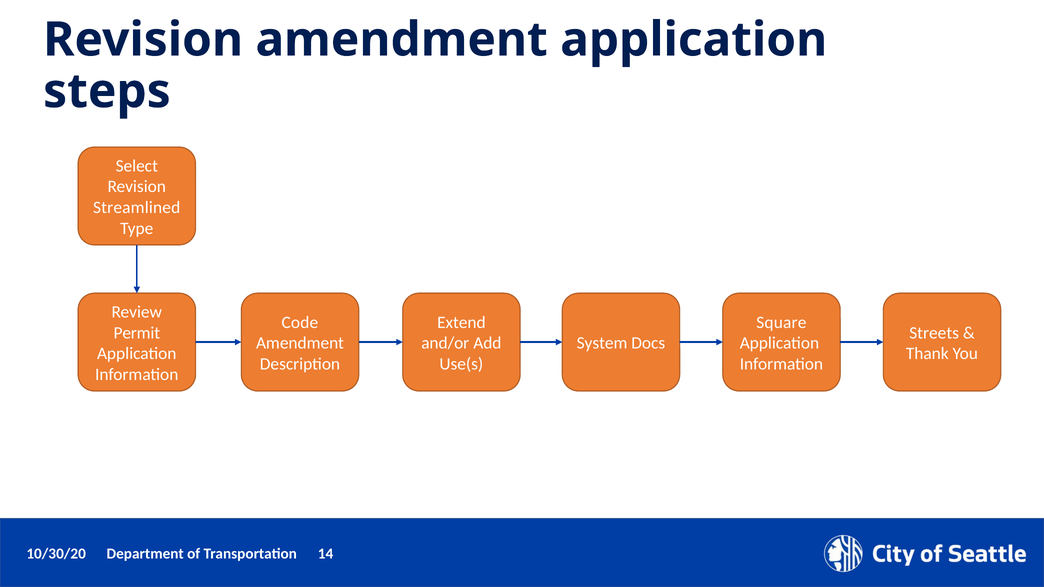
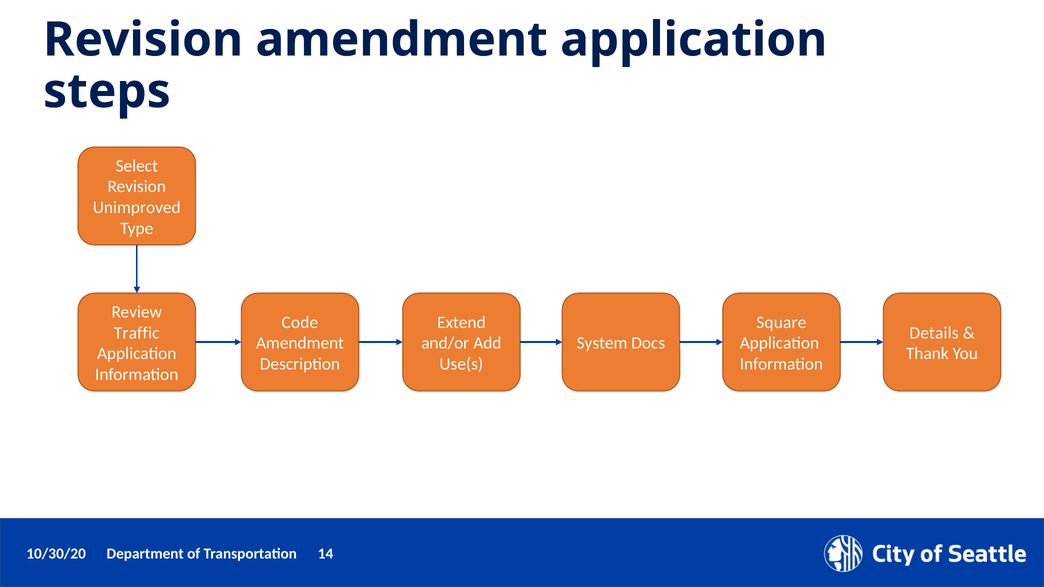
Streamlined: Streamlined -> Unimproved
Permit: Permit -> Traffic
Streets: Streets -> Details
